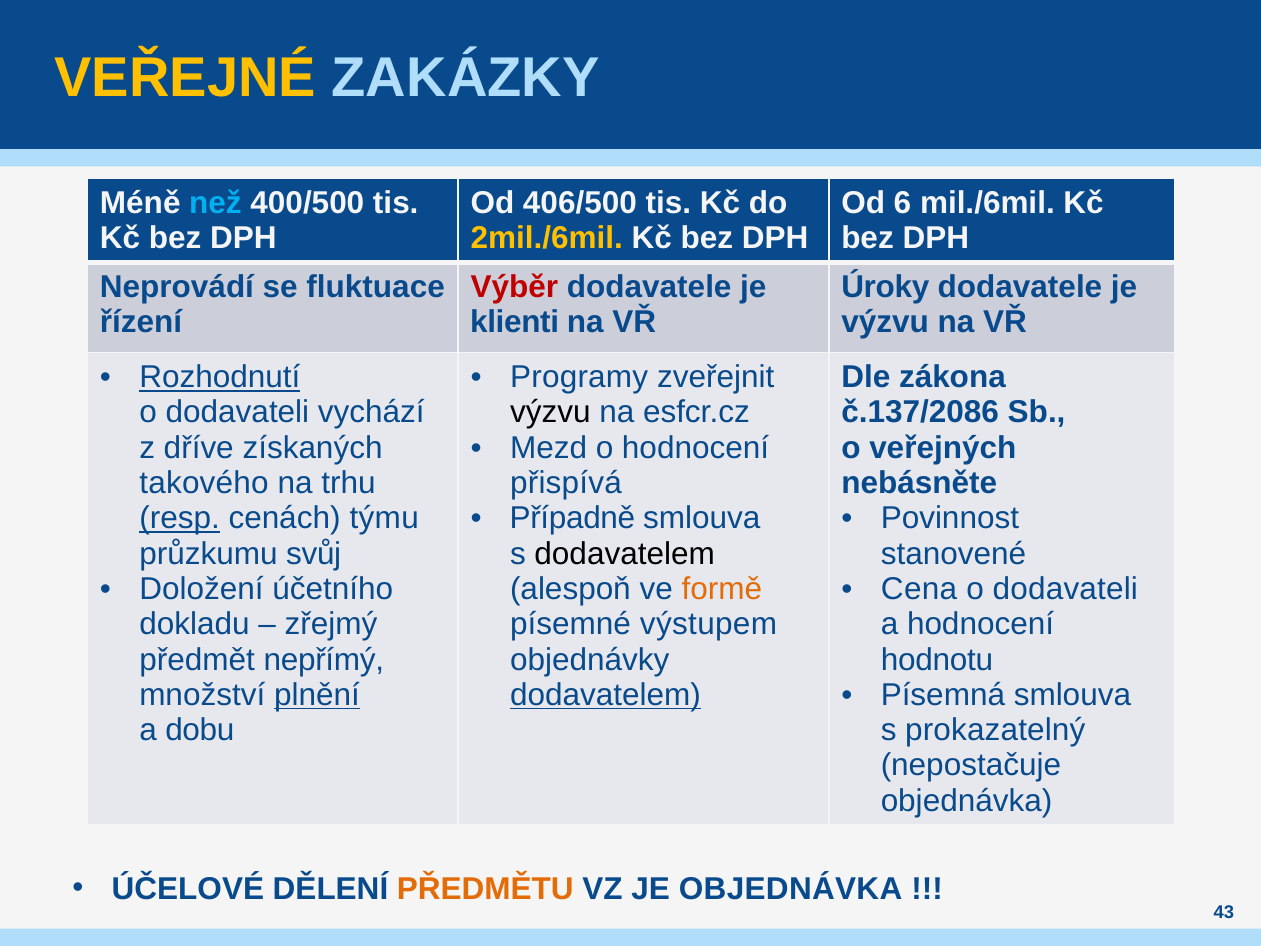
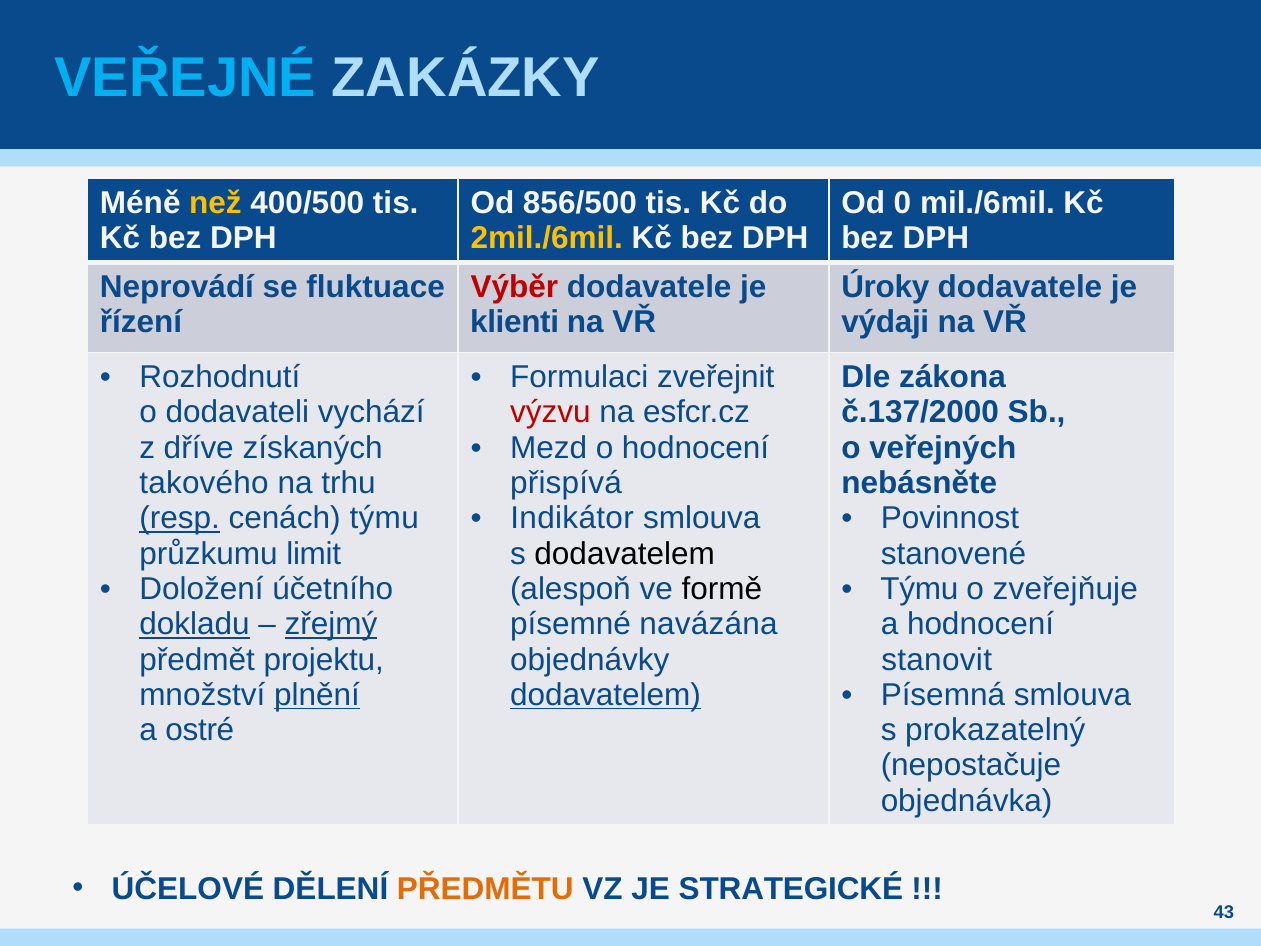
VEŘEJNÉ colour: yellow -> light blue
než colour: light blue -> yellow
406/500: 406/500 -> 856/500
6: 6 -> 0
výzvu at (885, 322): výzvu -> výdaji
Rozhodnutí underline: present -> none
Programy: Programy -> Formulaci
výzvu at (550, 412) colour: black -> red
č.137/2086: č.137/2086 -> č.137/2000
Případně: Případně -> Indikátor
svůj: svůj -> limit
Cena at (919, 589): Cena -> Týmu
dodavateli at (1065, 589): dodavateli -> zveřejňuje
formě colour: orange -> black
dokladu underline: none -> present
zřejmý underline: none -> present
výstupem: výstupem -> navázána
nepřímý: nepřímý -> projektu
hodnotu: hodnotu -> stanovit
dobu: dobu -> ostré
JE OBJEDNÁVKA: OBJEDNÁVKA -> STRATEGICKÉ
